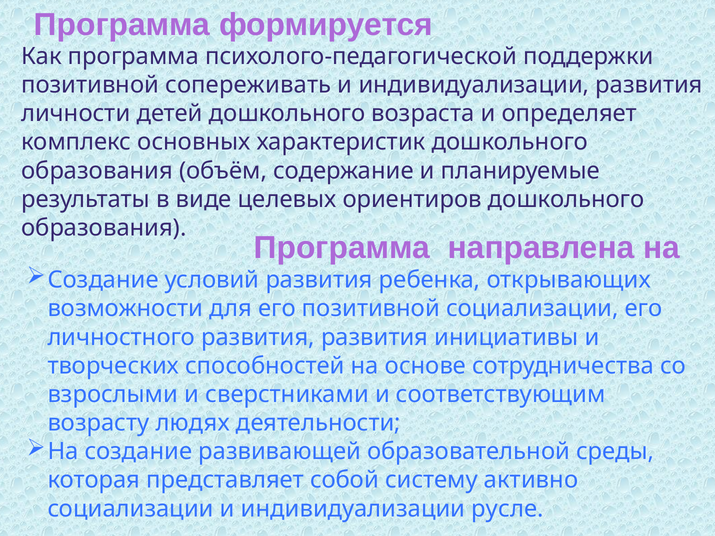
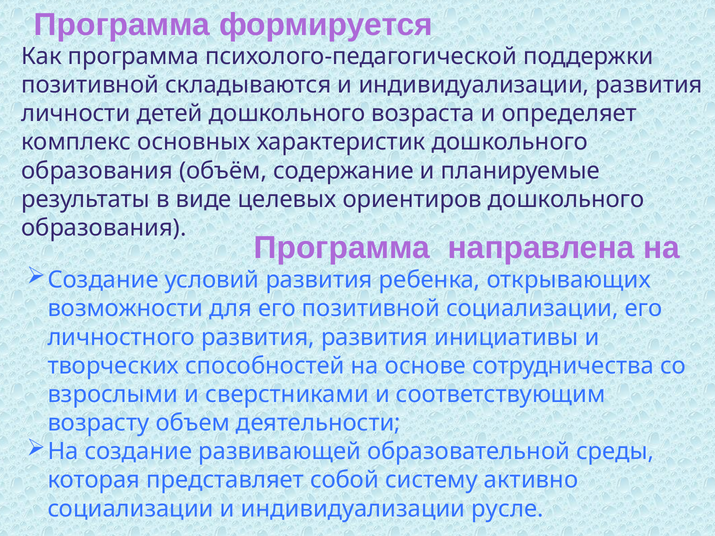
сопереживать: сопереживать -> складываются
людях: людях -> объем
